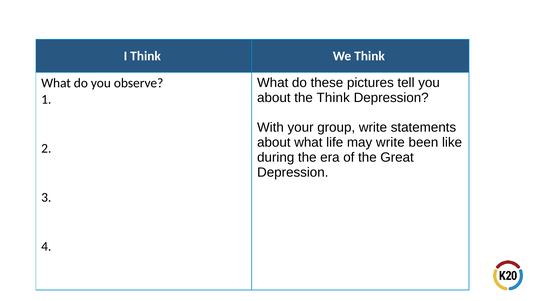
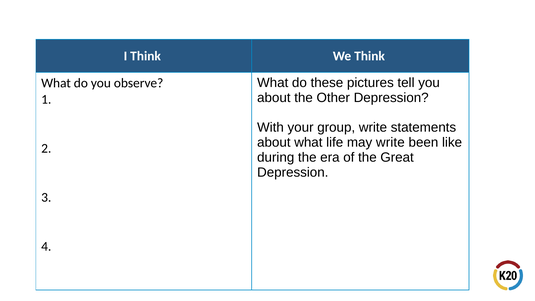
the Think: Think -> Other
